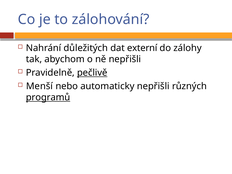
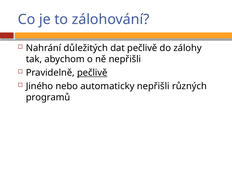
dat externí: externí -> pečlivě
Menší: Menší -> Jiného
programů underline: present -> none
